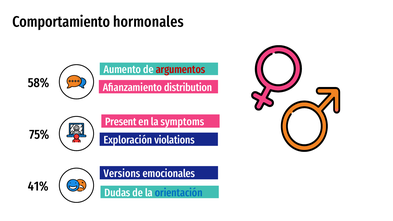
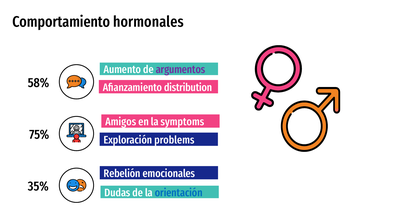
argumentos colour: red -> purple
Present: Present -> Amigos
violations: violations -> problems
Versions: Versions -> Rebelión
41%: 41% -> 35%
